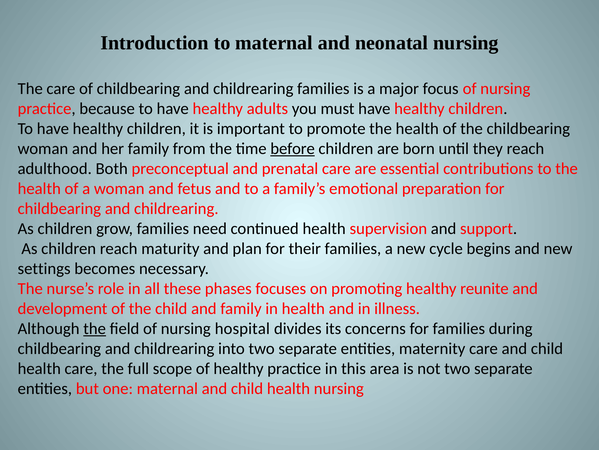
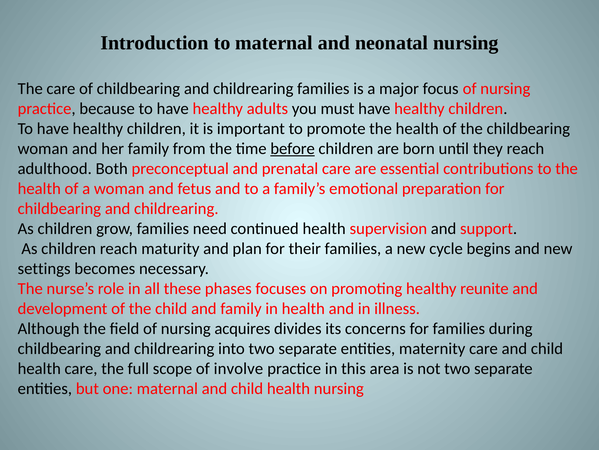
the at (95, 328) underline: present -> none
hospital: hospital -> acquires
of healthy: healthy -> involve
